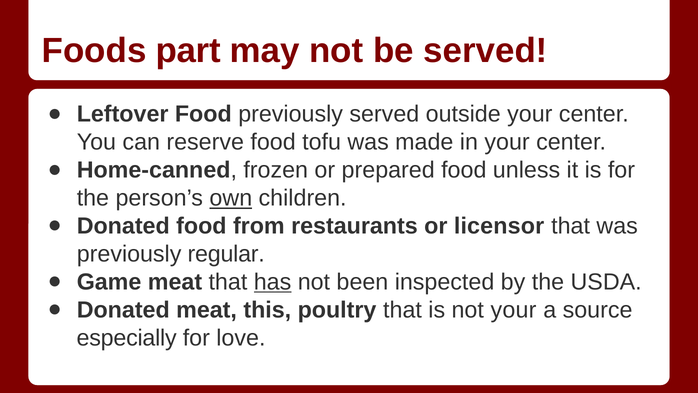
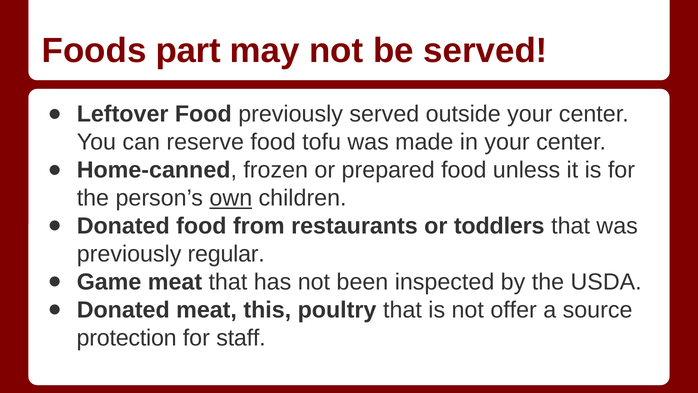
licensor: licensor -> toddlers
has underline: present -> none
not your: your -> offer
especially: especially -> protection
love: love -> staff
